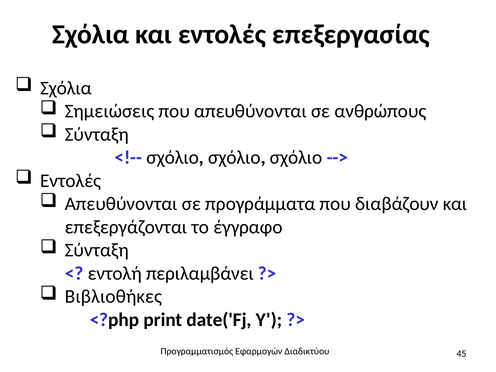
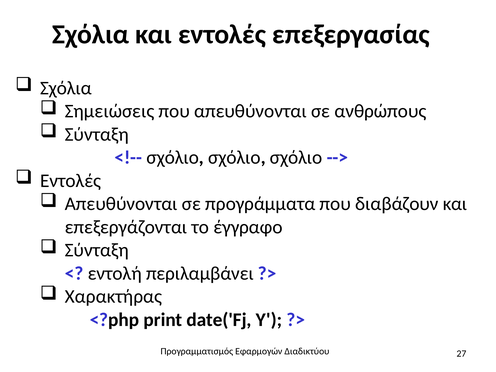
Βιβλιοθήκες: Βιβλιοθήκες -> Χαρακτήρας
45: 45 -> 27
